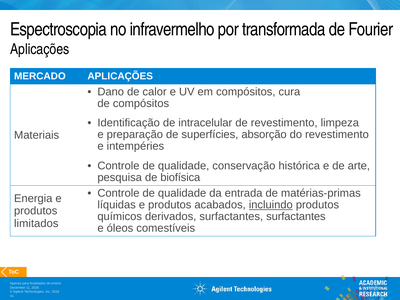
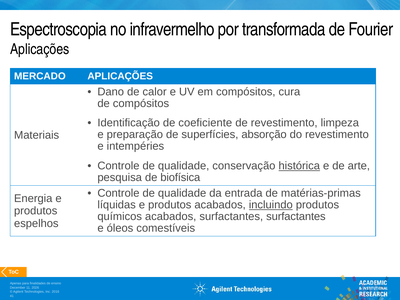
intracelular: intracelular -> coeficiente
histórica underline: none -> present
químicos derivados: derivados -> acabados
limitados: limitados -> espelhos
